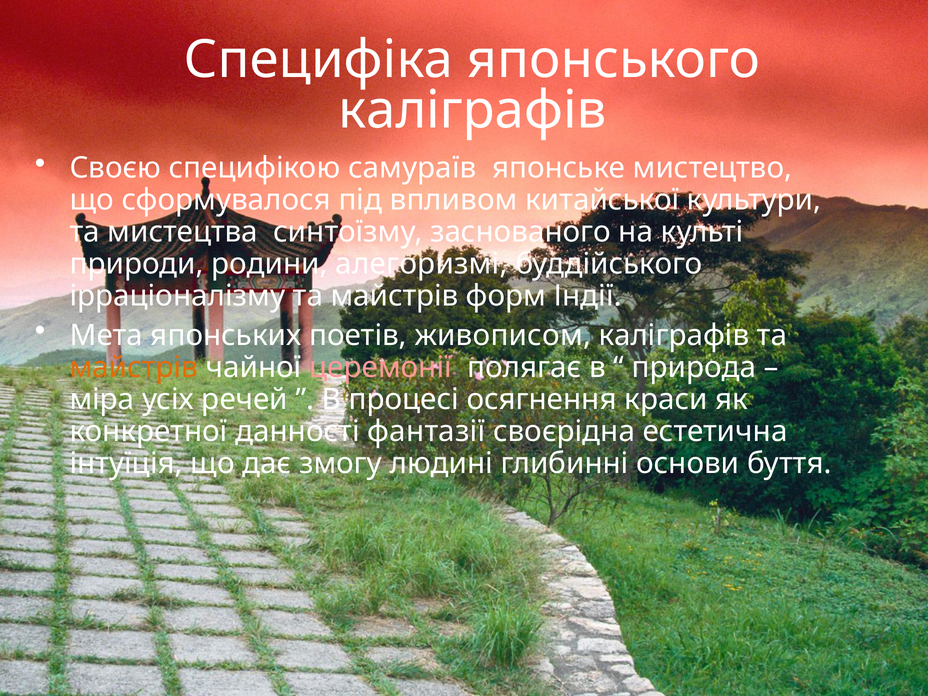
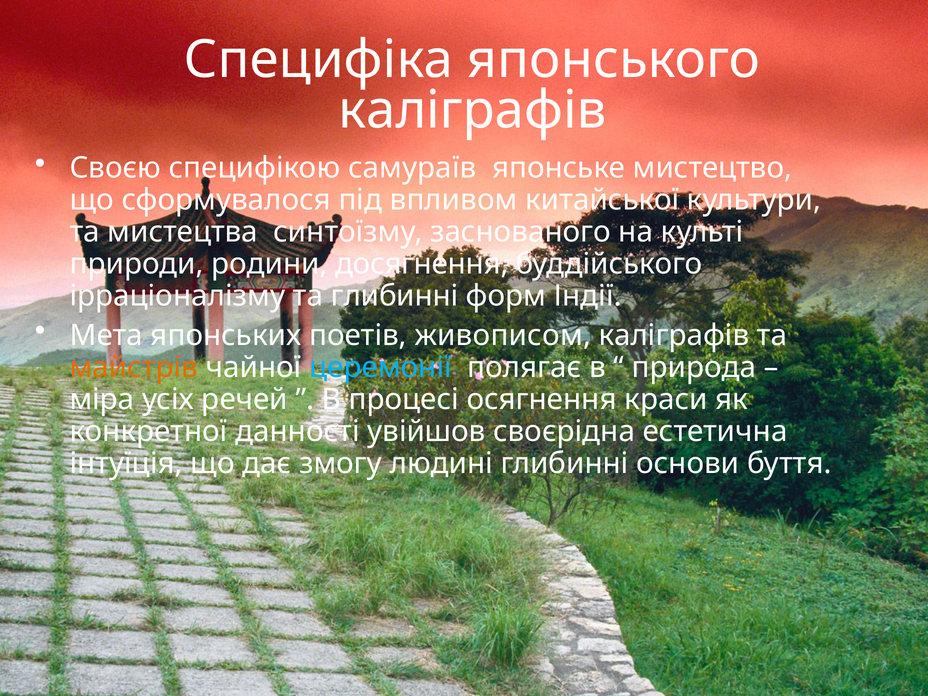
алегоризмі: алегоризмі -> досягнення
ірраціоналізму та майстрів: майстрів -> глибинні
церемонії colour: pink -> light blue
фантазії: фантазії -> увійшов
